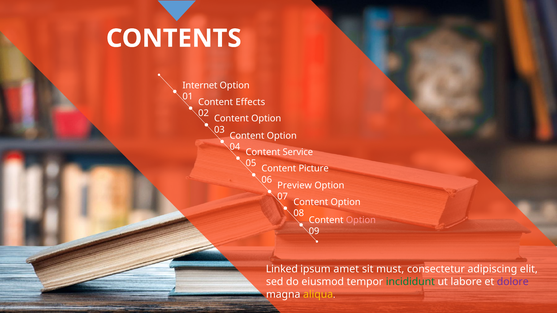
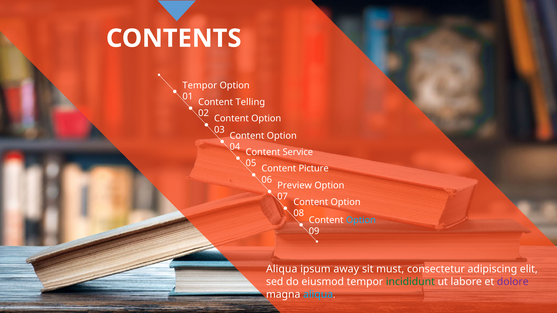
Internet at (200, 86): Internet -> Tempor
Effects: Effects -> Telling
Option at (361, 220) colour: pink -> light blue
Linked at (282, 269): Linked -> Aliqua
amet: amet -> away
aliqua at (318, 295) colour: yellow -> light blue
